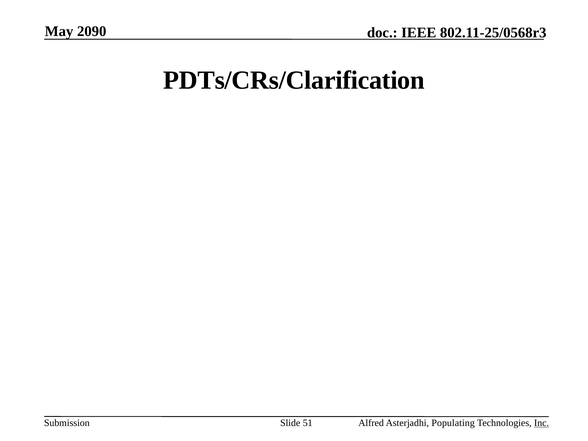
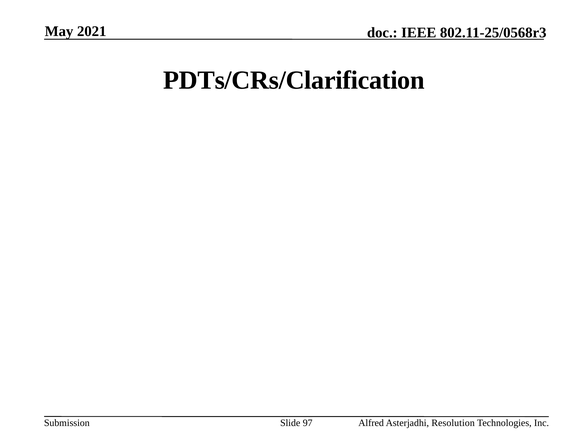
2090: 2090 -> 2021
51: 51 -> 97
Populating: Populating -> Resolution
Inc underline: present -> none
